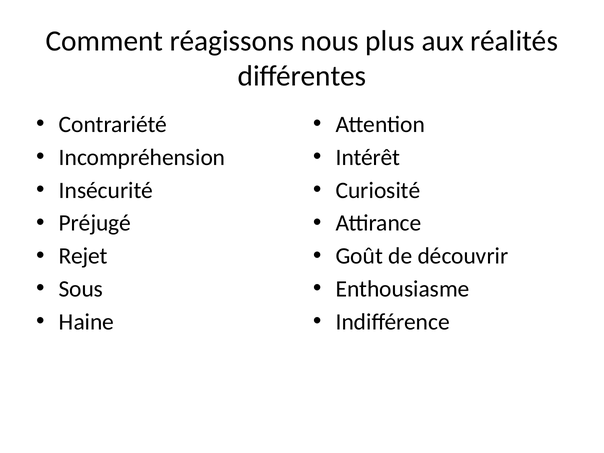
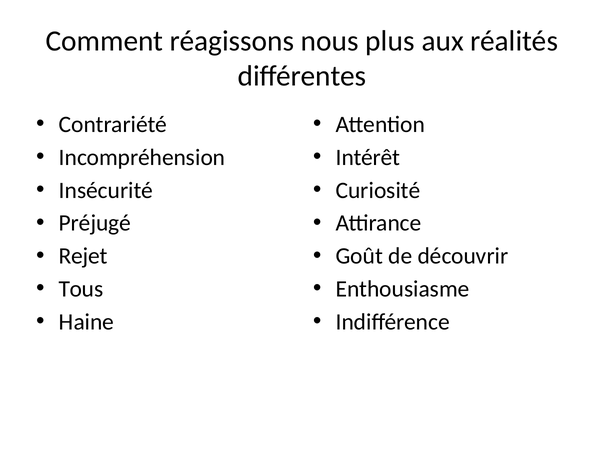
Sous: Sous -> Tous
